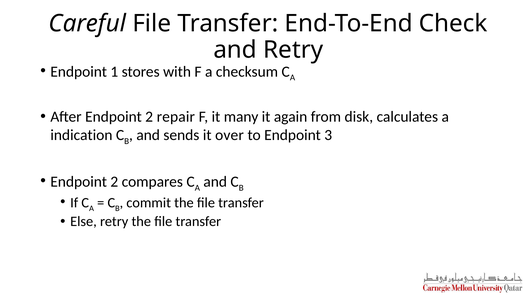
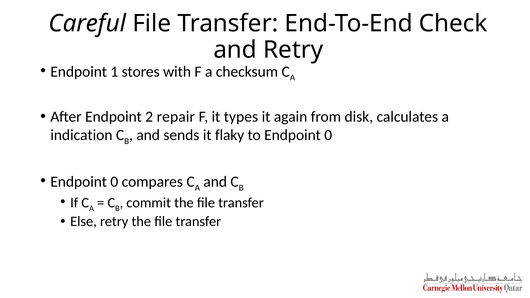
many: many -> types
over: over -> flaky
to Endpoint 3: 3 -> 0
2 at (114, 182): 2 -> 0
